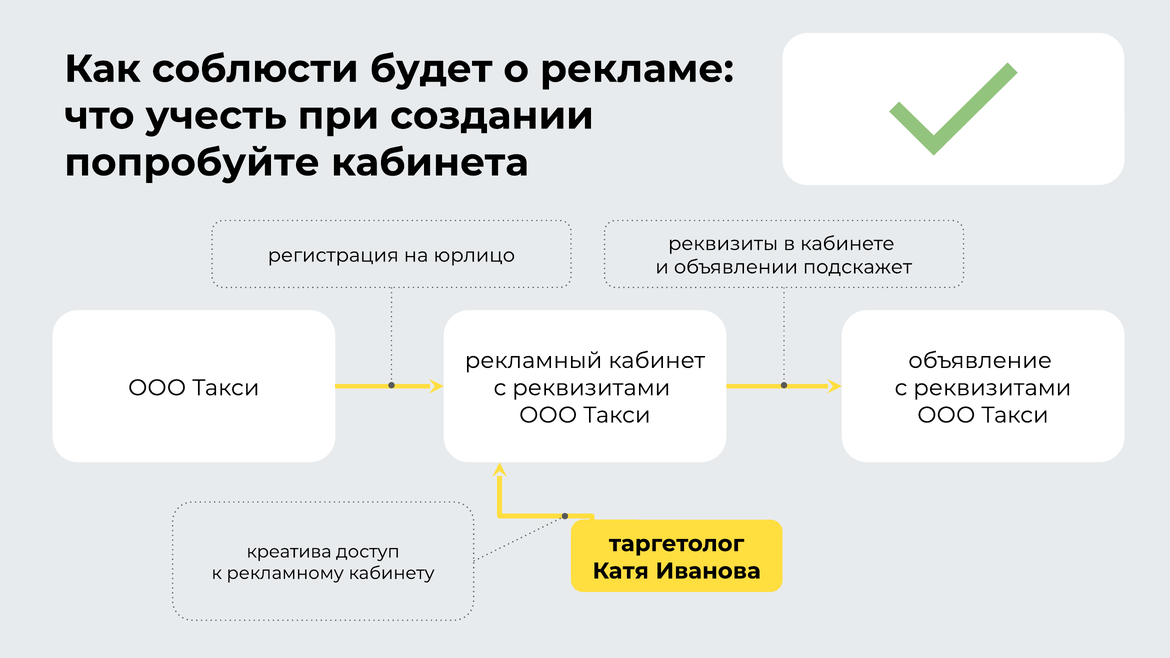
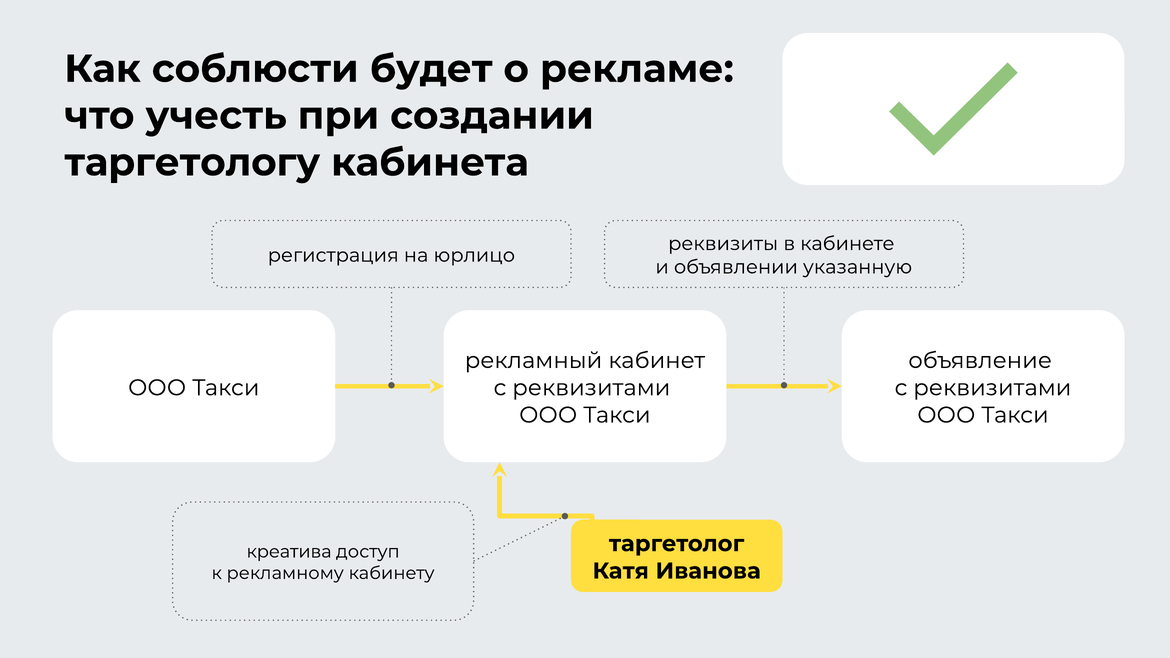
попробуйте: попробуйте -> таргетологу
подскажет: подскажет -> указанную
